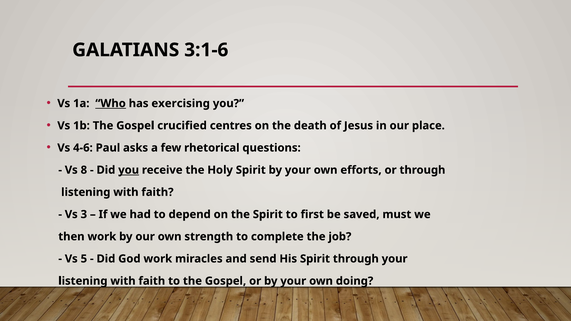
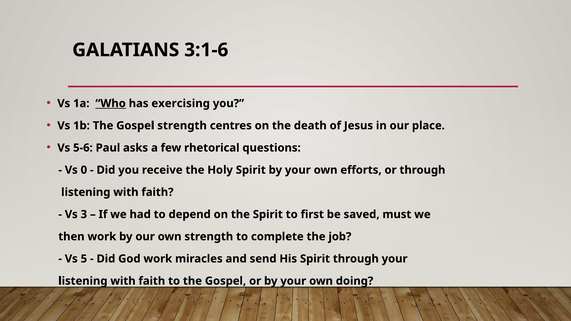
Gospel crucified: crucified -> strength
4-6: 4-6 -> 5-6
8: 8 -> 0
you at (129, 170) underline: present -> none
